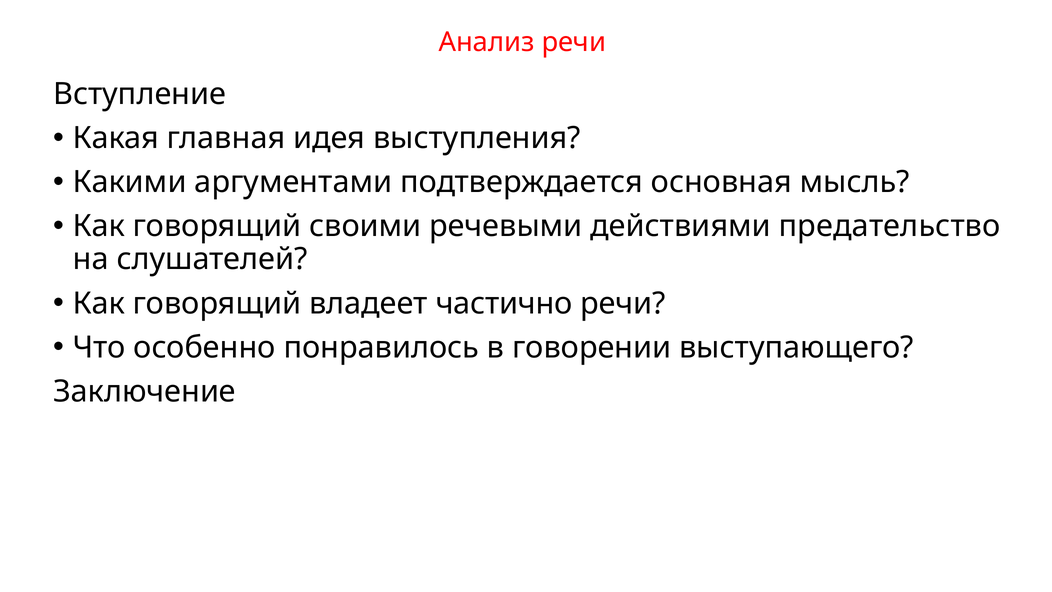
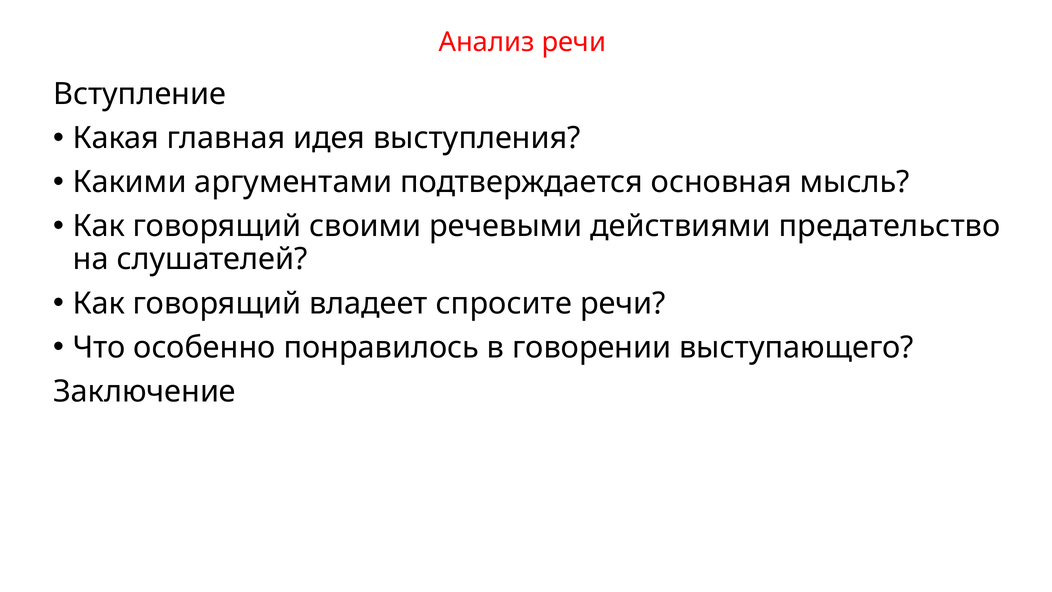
частично: частично -> спросите
